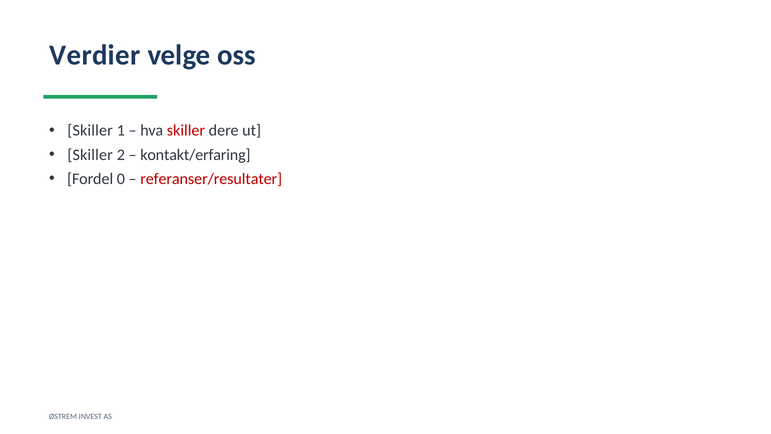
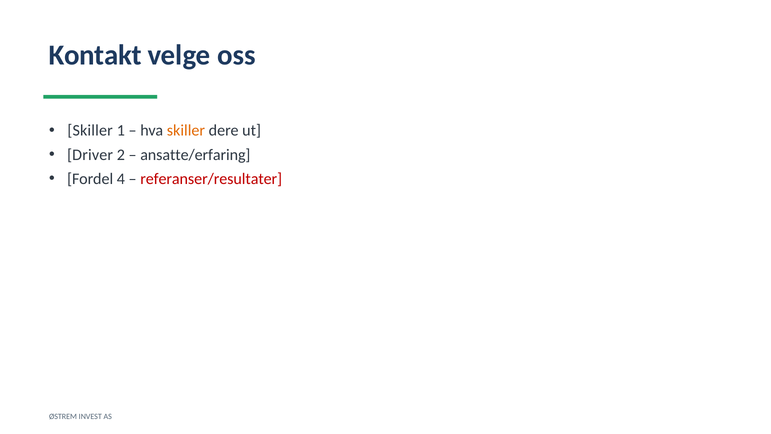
Verdier: Verdier -> Kontakt
skiller at (186, 131) colour: red -> orange
Skiller at (90, 155): Skiller -> Driver
kontakt/erfaring: kontakt/erfaring -> ansatte/erfaring
0: 0 -> 4
